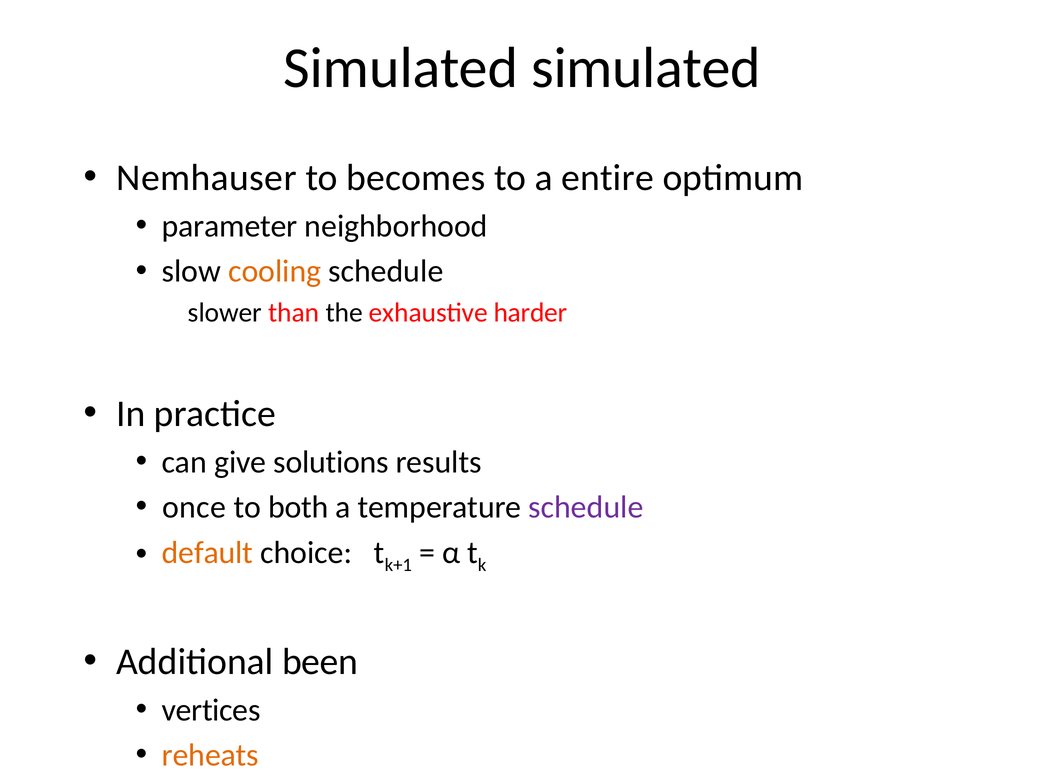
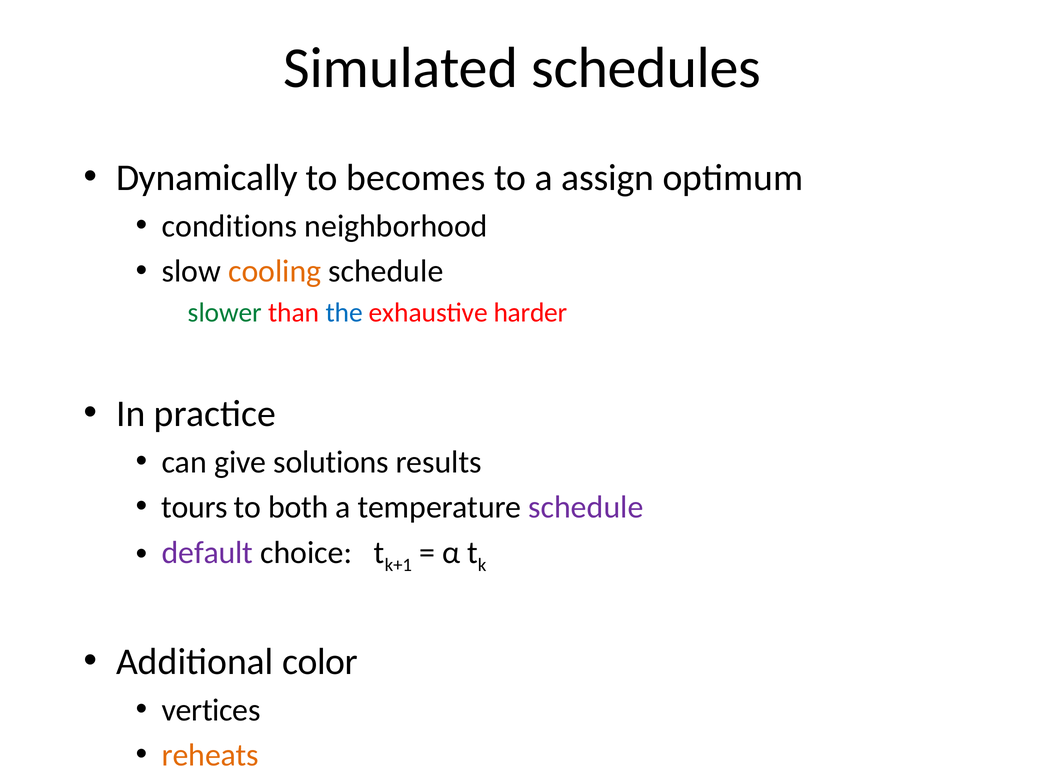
Simulated simulated: simulated -> schedules
Nemhauser: Nemhauser -> Dynamically
entire: entire -> assign
parameter: parameter -> conditions
slower colour: black -> green
the colour: black -> blue
once: once -> tours
default colour: orange -> purple
been: been -> color
